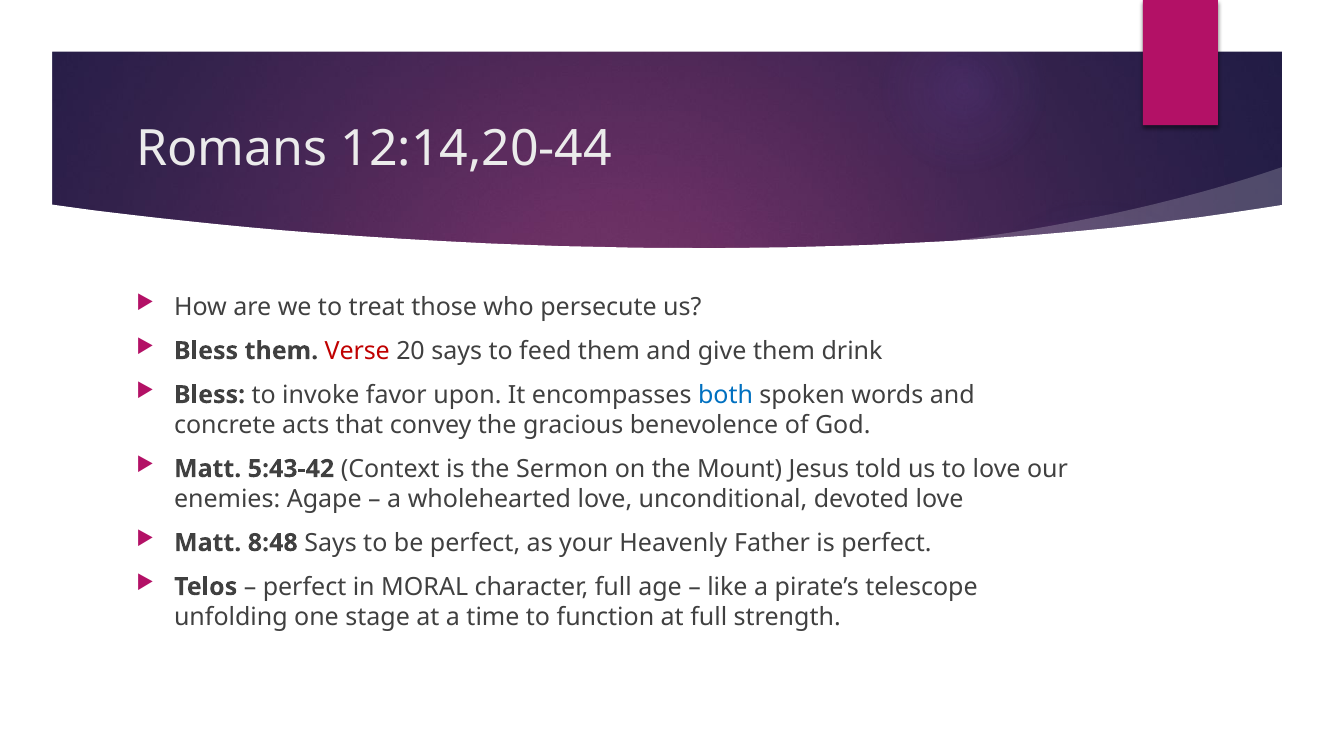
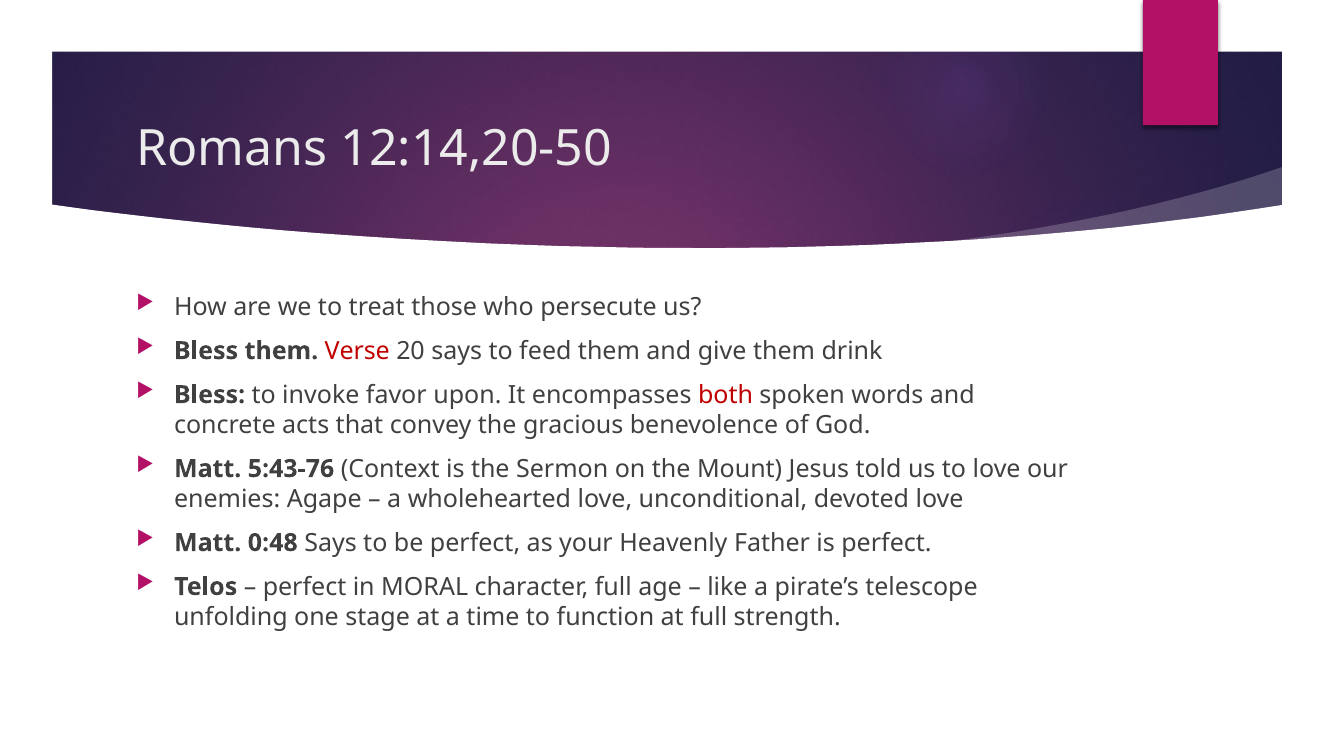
12:14,20-44: 12:14,20-44 -> 12:14,20-50
both colour: blue -> red
5:43-42: 5:43-42 -> 5:43-76
8:48: 8:48 -> 0:48
